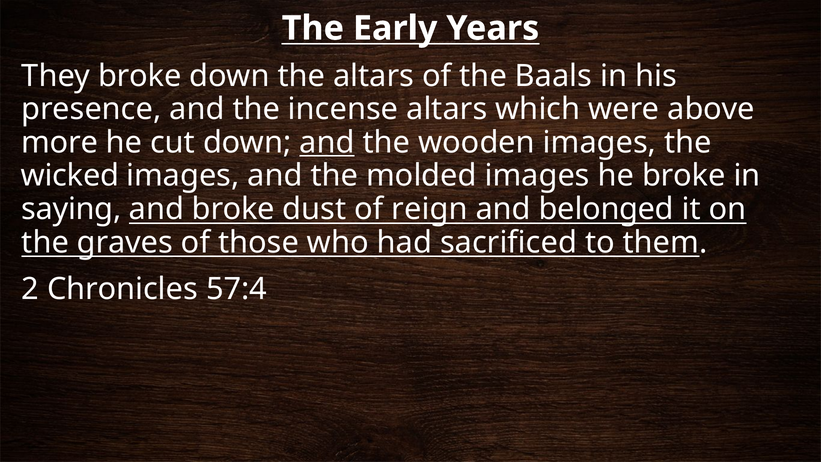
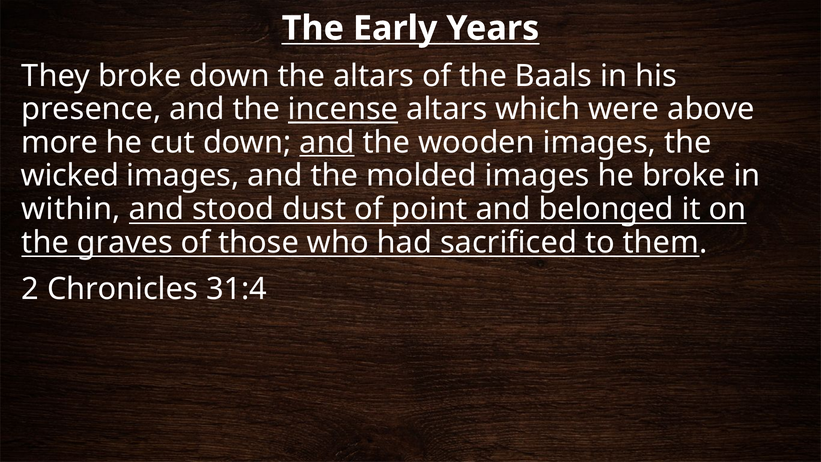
incense underline: none -> present
saying: saying -> within
and broke: broke -> stood
reign: reign -> point
57:4: 57:4 -> 31:4
